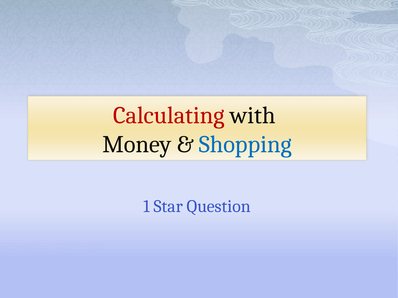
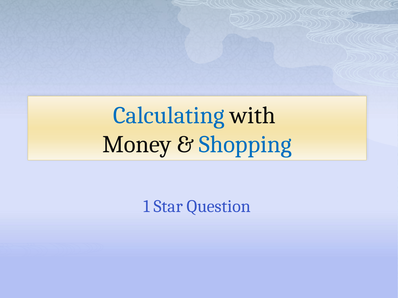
Calculating colour: red -> blue
